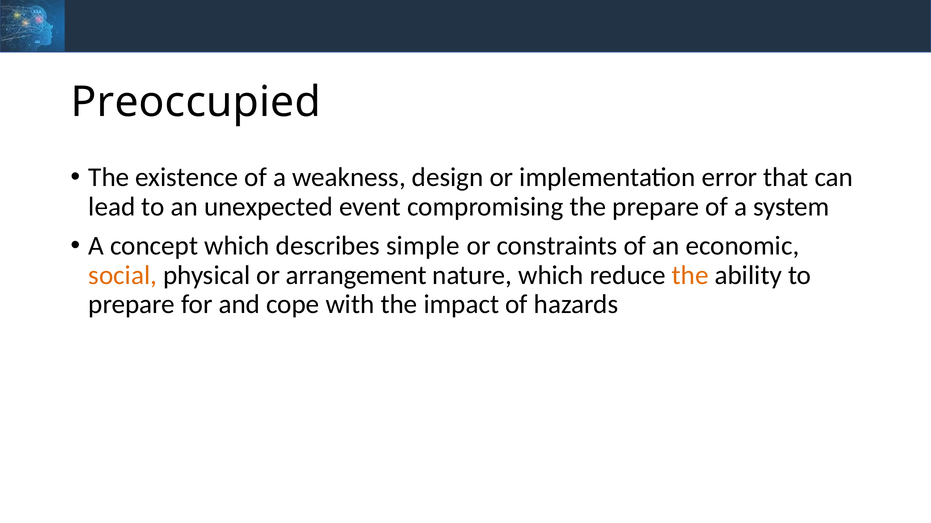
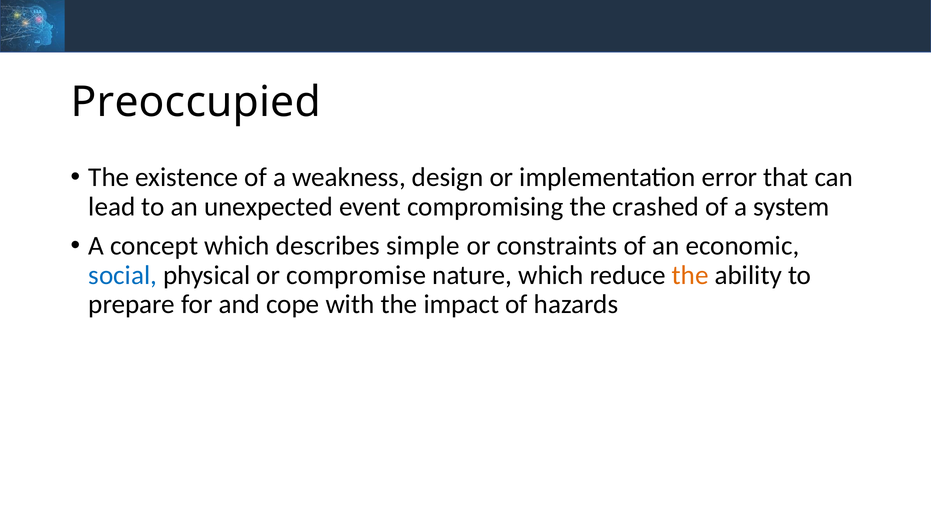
the prepare: prepare -> crashed
social colour: orange -> blue
arrangement: arrangement -> compromise
